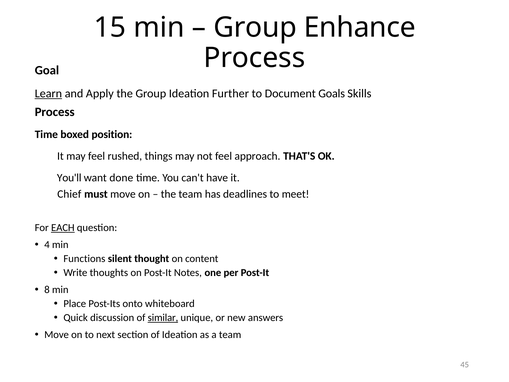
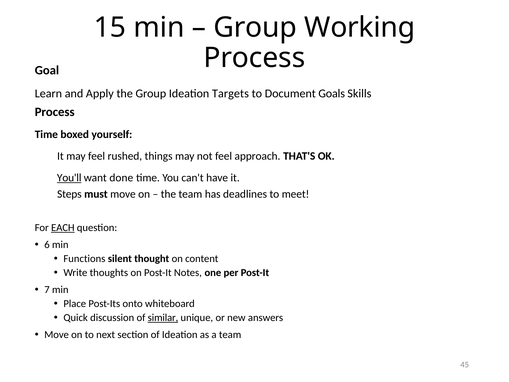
Enhance: Enhance -> Working
Learn underline: present -> none
Further: Further -> Targets
position: position -> yourself
You'll underline: none -> present
Chief: Chief -> Steps
4: 4 -> 6
8: 8 -> 7
